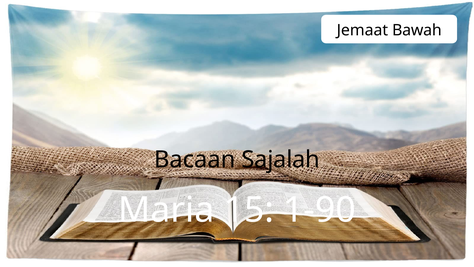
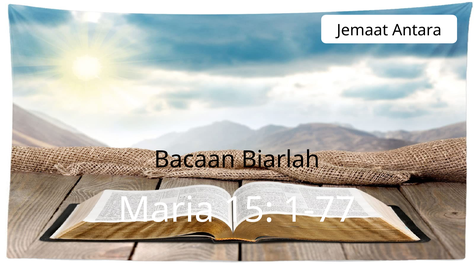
Bawah: Bawah -> Antara
Sajalah: Sajalah -> Biarlah
1-90: 1-90 -> 1-77
